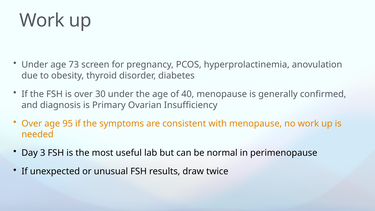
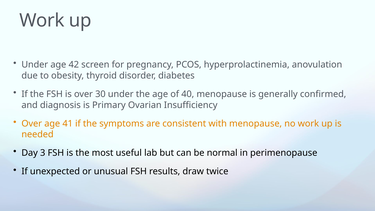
73: 73 -> 42
95: 95 -> 41
